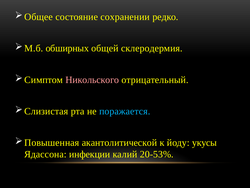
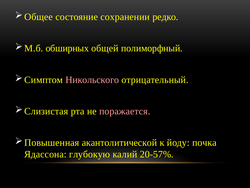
склеродермия: склеродермия -> полиморфный
поражается colour: light blue -> pink
укусы: укусы -> почка
инфекции: инфекции -> глубокую
20-53%: 20-53% -> 20-57%
